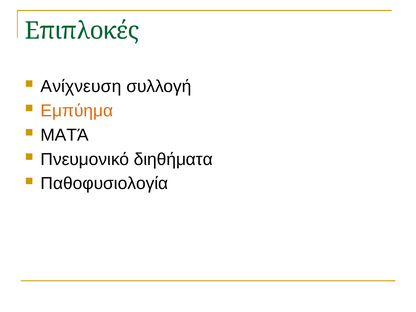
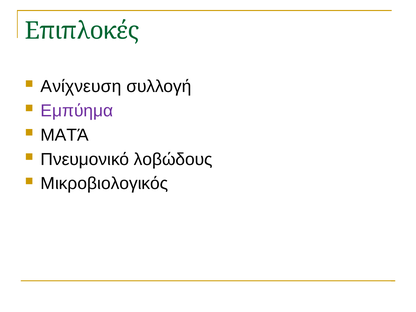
Εμπύημα colour: orange -> purple
διηθήματα: διηθήματα -> λοβώδους
Παθοφυσιολογία: Παθοφυσιολογία -> Μικροβιολογικός
